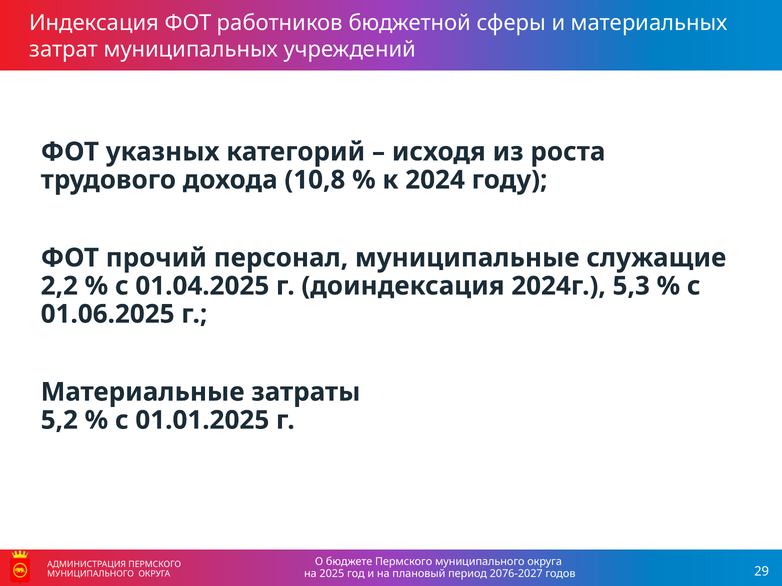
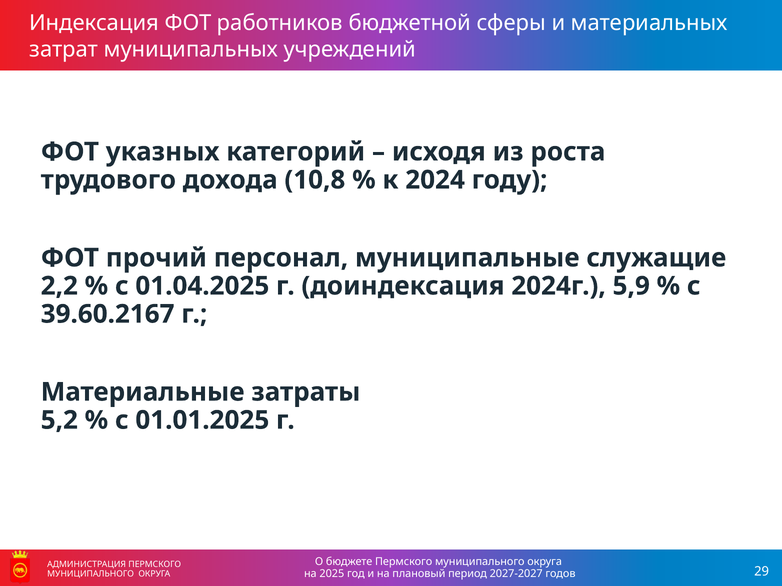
5,3: 5,3 -> 5,9
01.06.2025: 01.06.2025 -> 39.60.2167
2076-2027: 2076-2027 -> 2027-2027
